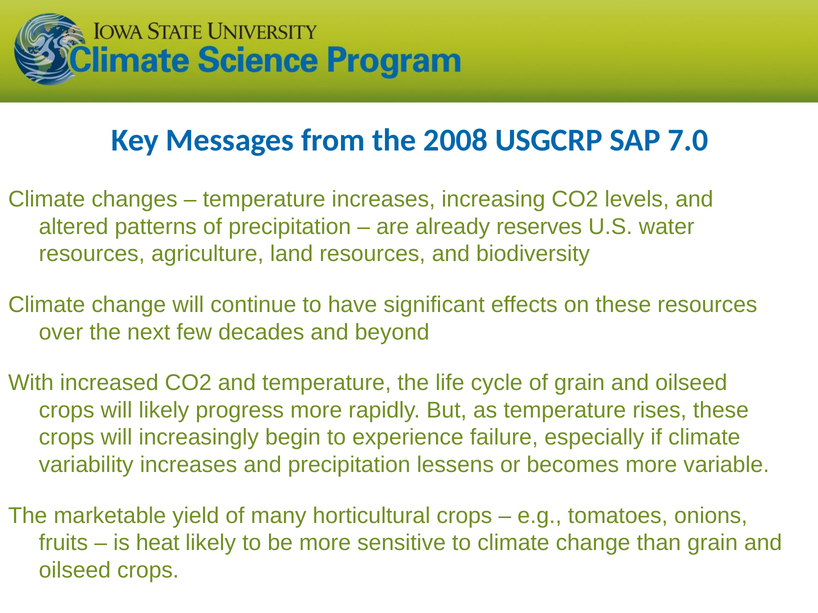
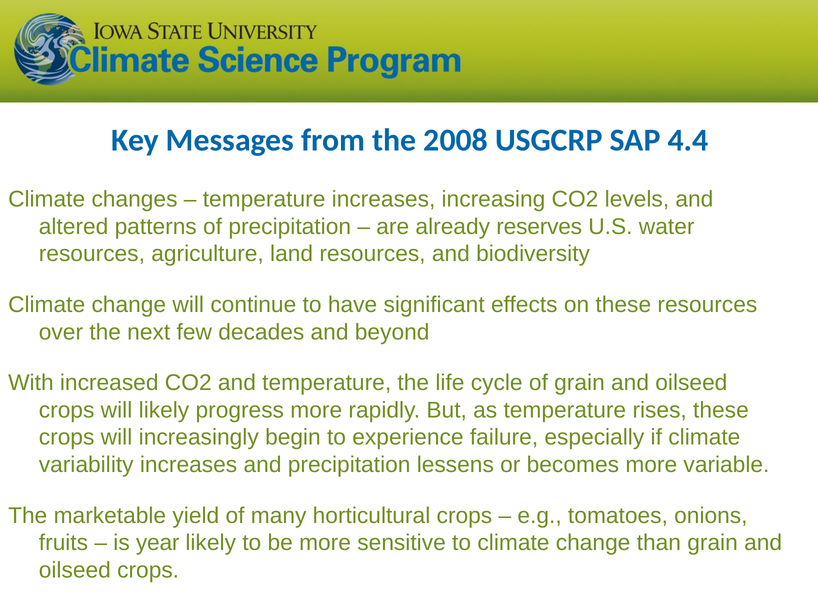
7.0: 7.0 -> 4.4
heat: heat -> year
